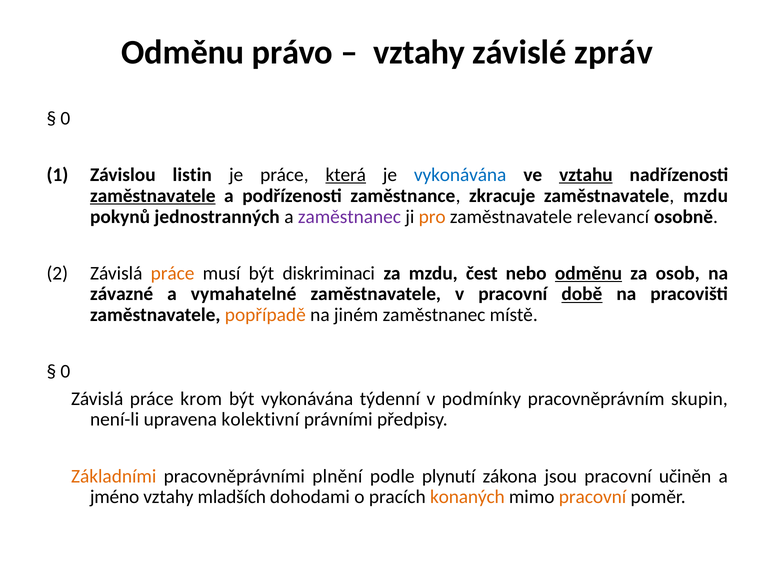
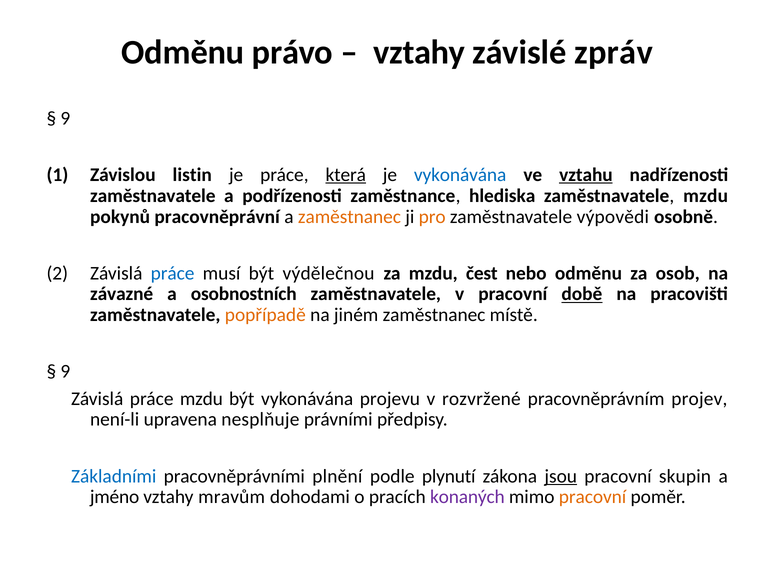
0 at (65, 118): 0 -> 9
zaměstnavatele at (153, 196) underline: present -> none
zkracuje: zkracuje -> hlediska
jednostranných: jednostranných -> pracovněprávní
zaměstnanec at (349, 217) colour: purple -> orange
relevancí: relevancí -> výpovědi
práce at (173, 273) colour: orange -> blue
diskriminaci: diskriminaci -> výdělečnou
odměnu at (588, 273) underline: present -> none
vymahatelné: vymahatelné -> osobnostních
0 at (65, 372): 0 -> 9
práce krom: krom -> mzdu
týdenní: týdenní -> projevu
podmínky: podmínky -> rozvržené
skupin: skupin -> projev
kolektivní: kolektivní -> nesplňuje
Základními colour: orange -> blue
jsou underline: none -> present
učiněn: učiněn -> skupin
mladších: mladších -> mravům
konaných colour: orange -> purple
